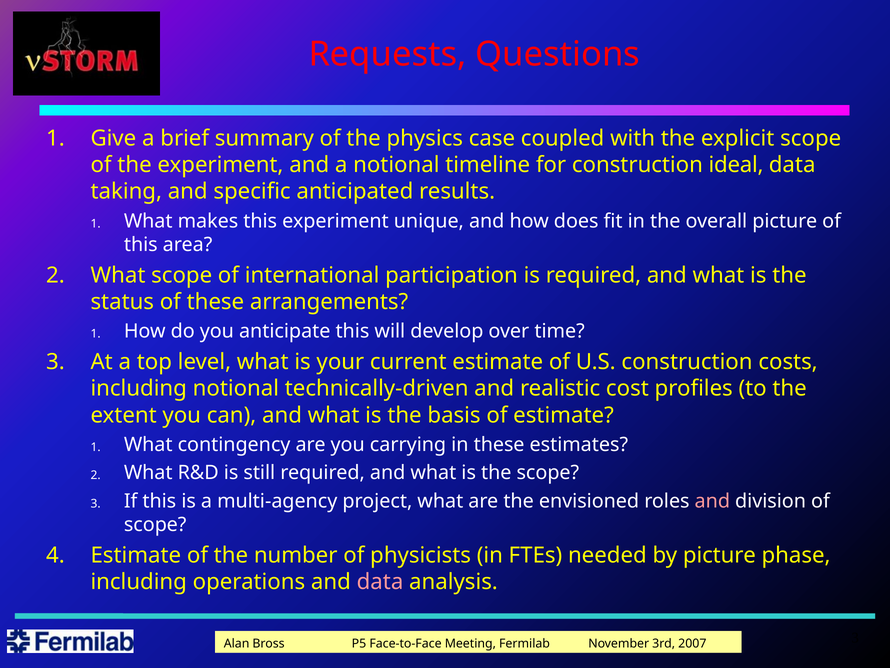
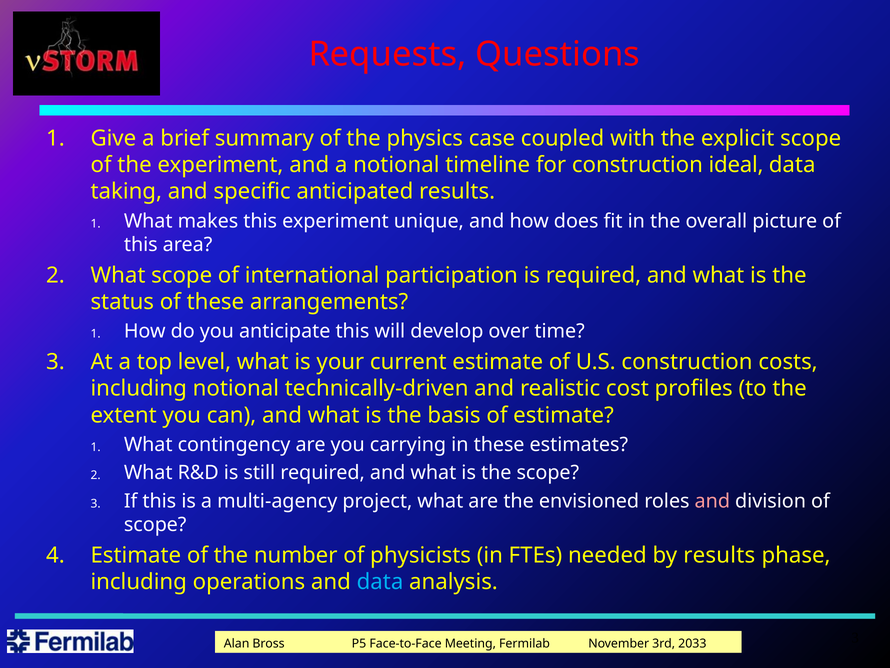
by picture: picture -> results
data at (380, 581) colour: pink -> light blue
2007: 2007 -> 2033
